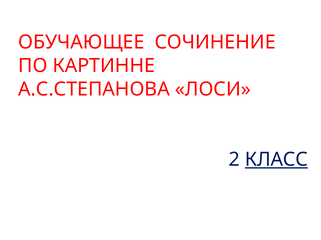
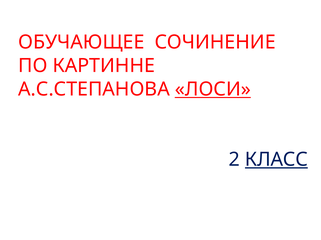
ЛОСИ underline: none -> present
